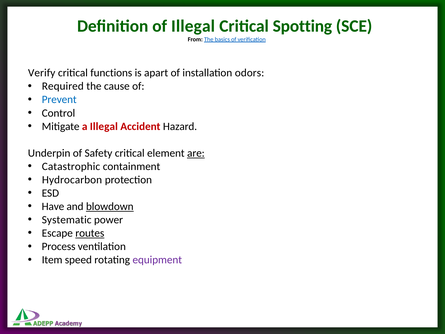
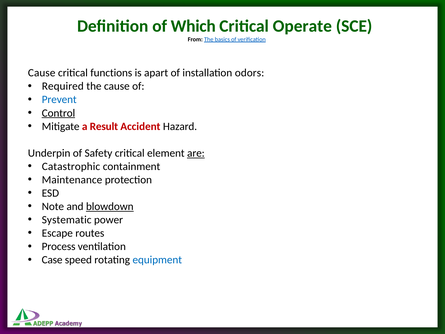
of Illegal: Illegal -> Which
Spotting: Spotting -> Operate
Verify at (42, 73): Verify -> Cause
Control underline: none -> present
a Illegal: Illegal -> Result
Hydrocarbon: Hydrocarbon -> Maintenance
Have: Have -> Note
routes underline: present -> none
Item: Item -> Case
equipment colour: purple -> blue
